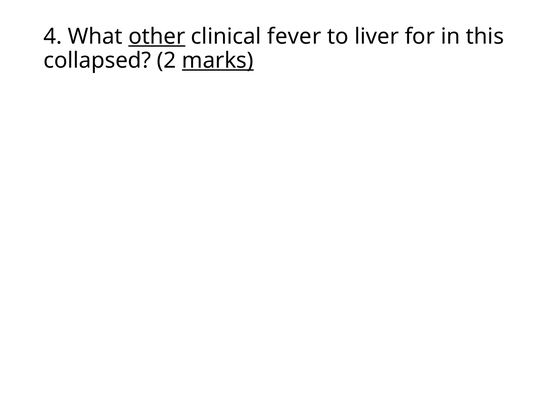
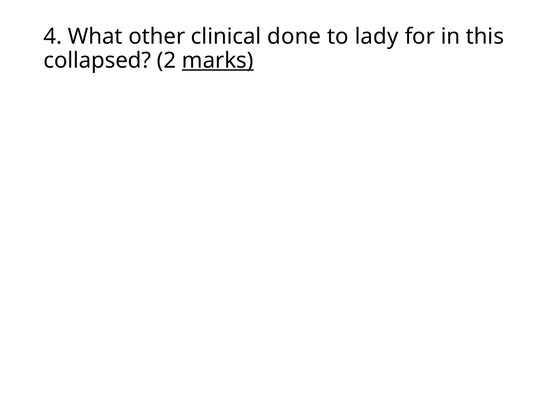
other underline: present -> none
fever: fever -> done
liver: liver -> lady
